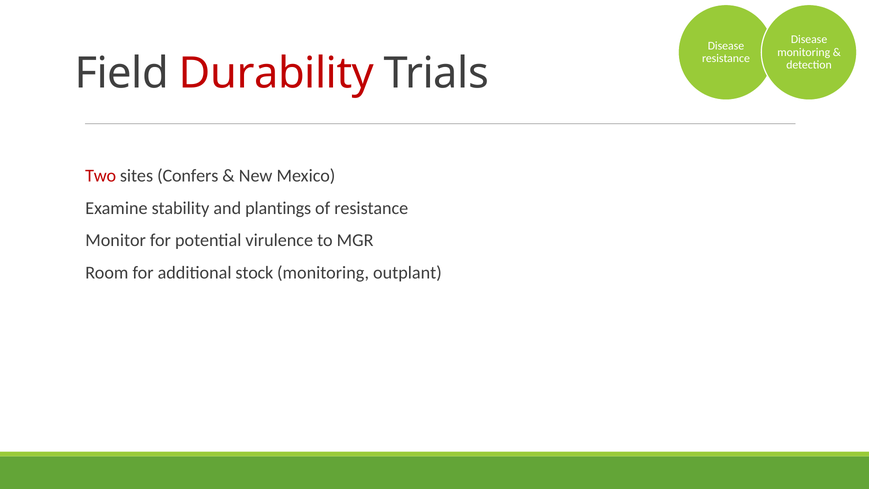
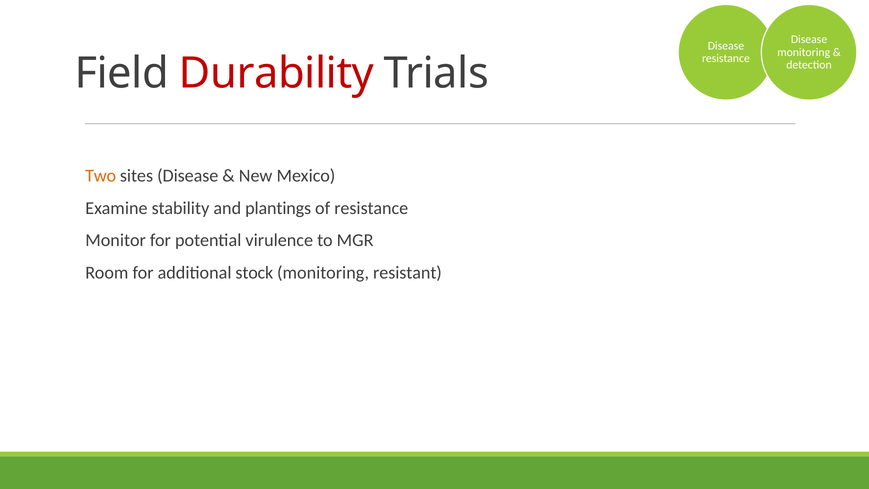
Two colour: red -> orange
sites Confers: Confers -> Disease
outplant: outplant -> resistant
